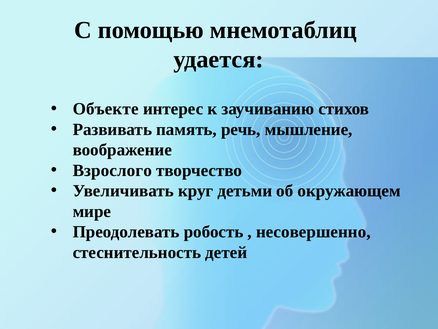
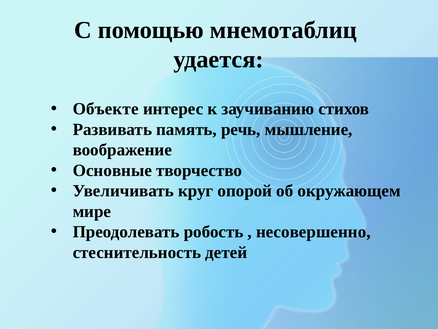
Взрослого: Взрослого -> Основные
детьми: детьми -> опорой
